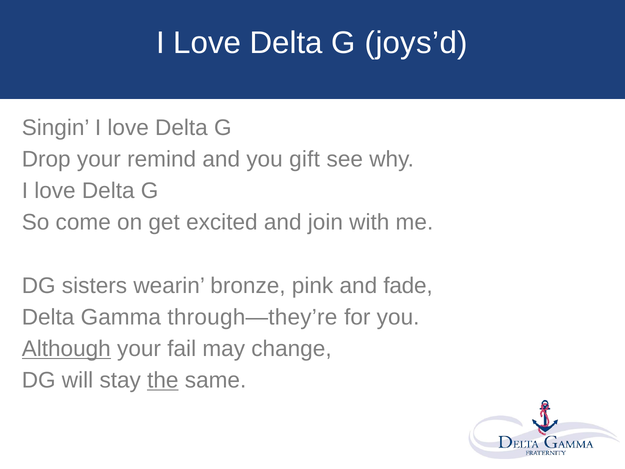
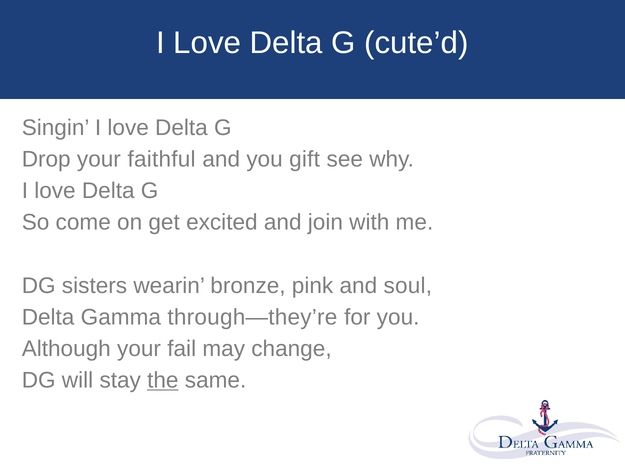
joys’d: joys’d -> cute’d
remind: remind -> faithful
fade: fade -> soul
Although underline: present -> none
